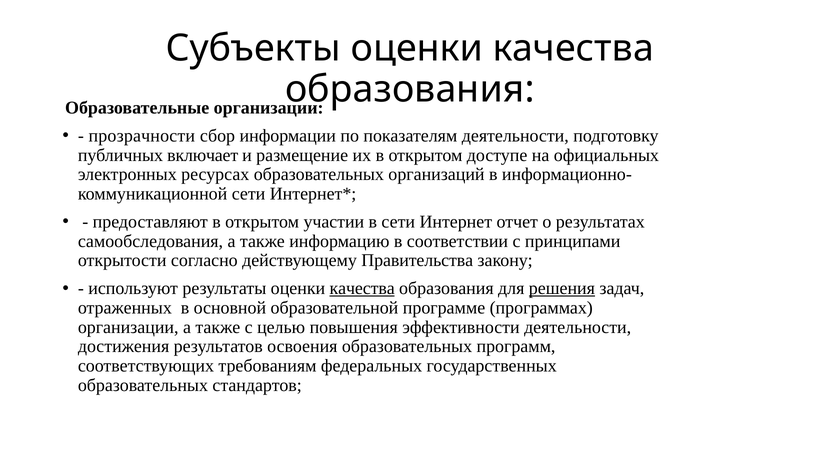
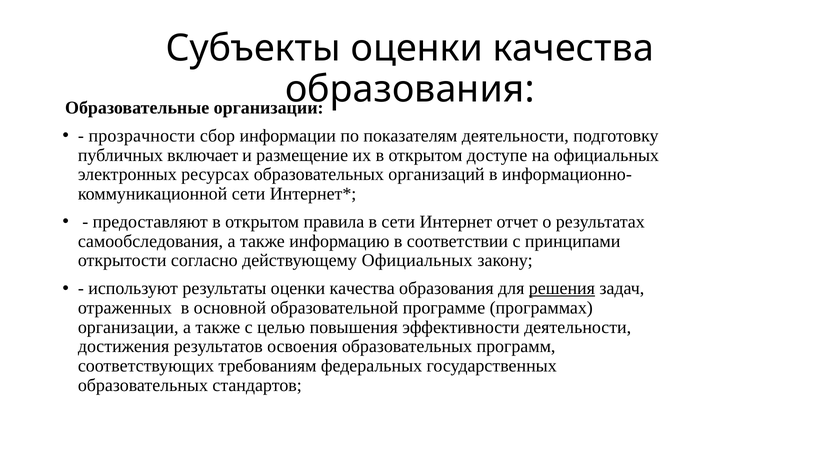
участии: участии -> правила
действующему Правительства: Правительства -> Официальных
качества at (362, 289) underline: present -> none
